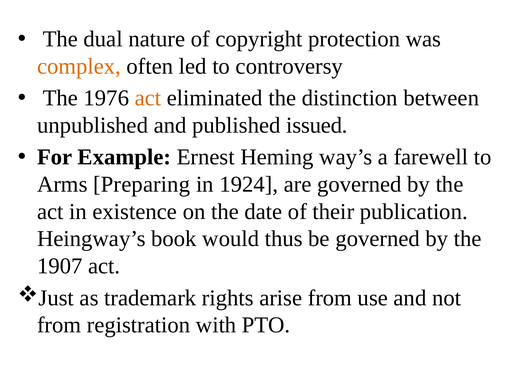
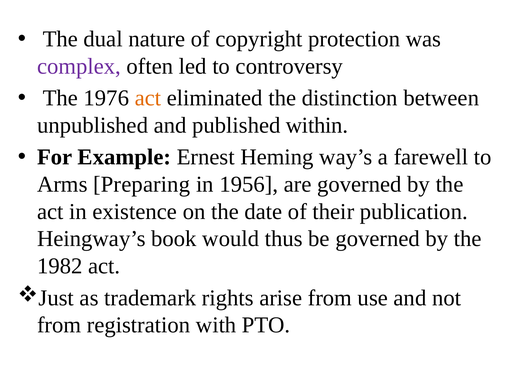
complex colour: orange -> purple
issued: issued -> within
1924: 1924 -> 1956
1907: 1907 -> 1982
